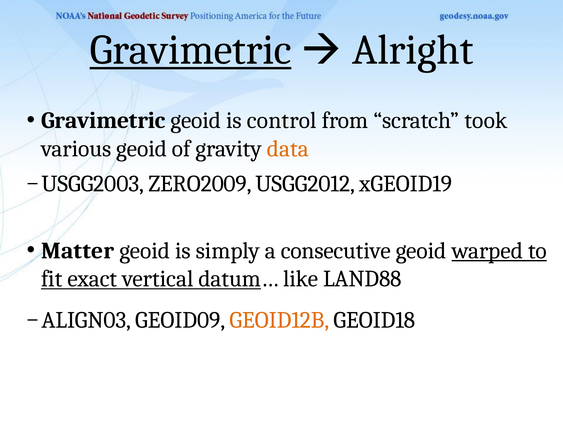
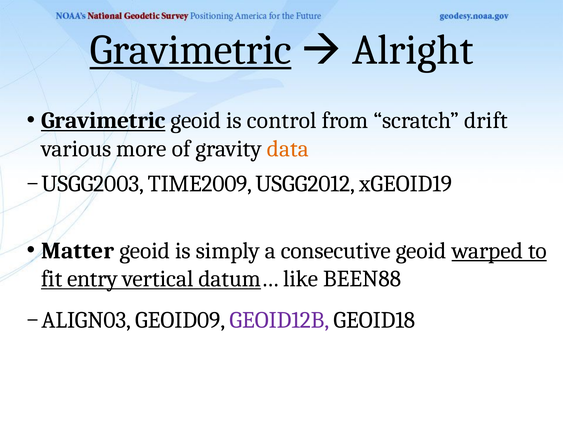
Gravimetric at (103, 121) underline: none -> present
took: took -> drift
various geoid: geoid -> more
ZERO2009: ZERO2009 -> TIME2009
exact: exact -> entry
LAND88: LAND88 -> BEEN88
GEOID12B colour: orange -> purple
